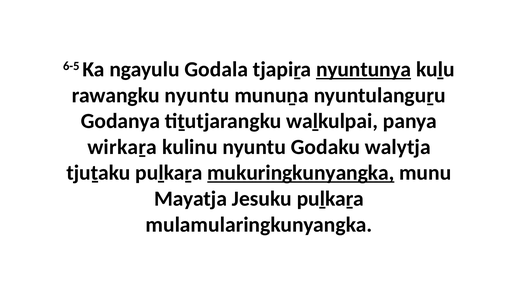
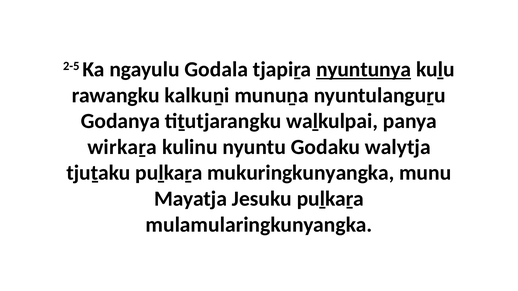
6-5: 6-5 -> 2-5
rawangku nyuntu: nyuntu -> kalkuṉi
mukuringkunyangka underline: present -> none
